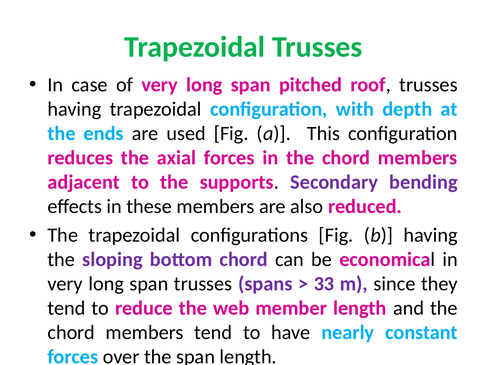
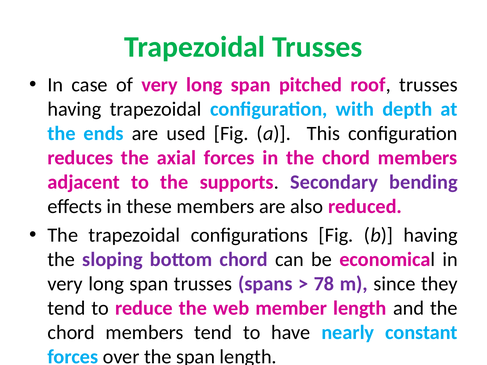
33: 33 -> 78
